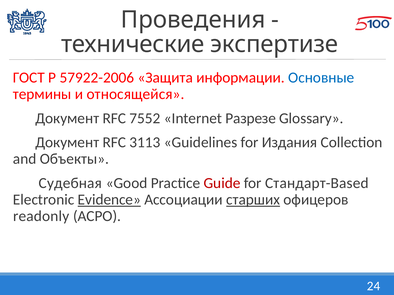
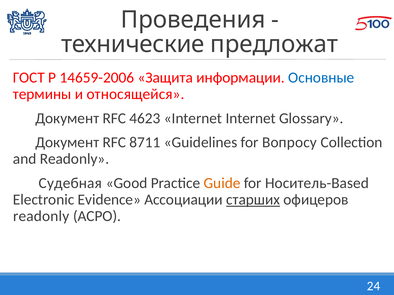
экспертизе: экспертизе -> предложат
57922-2006: 57922-2006 -> 14659-2006
7552: 7552 -> 4623
Internet Разрезе: Разрезе -> Internet
3113: 3113 -> 8711
Издания: Издания -> Вопросу
and Объекты: Объекты -> Readonly
Guide colour: red -> orange
Стандарт-Based: Стандарт-Based -> Носитель-Based
Evidence underline: present -> none
